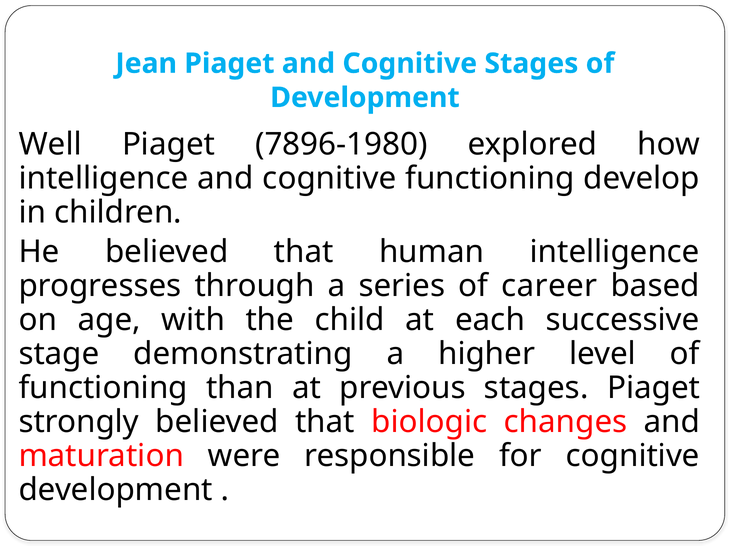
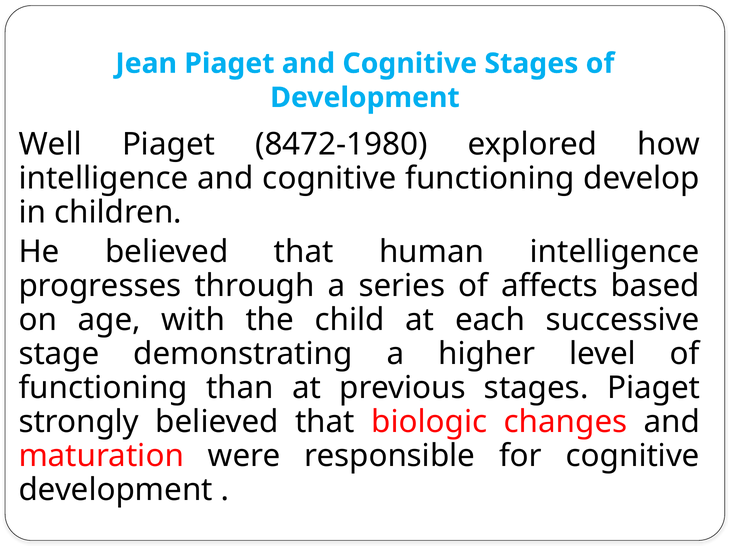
7896-1980: 7896-1980 -> 8472-1980
career: career -> affects
